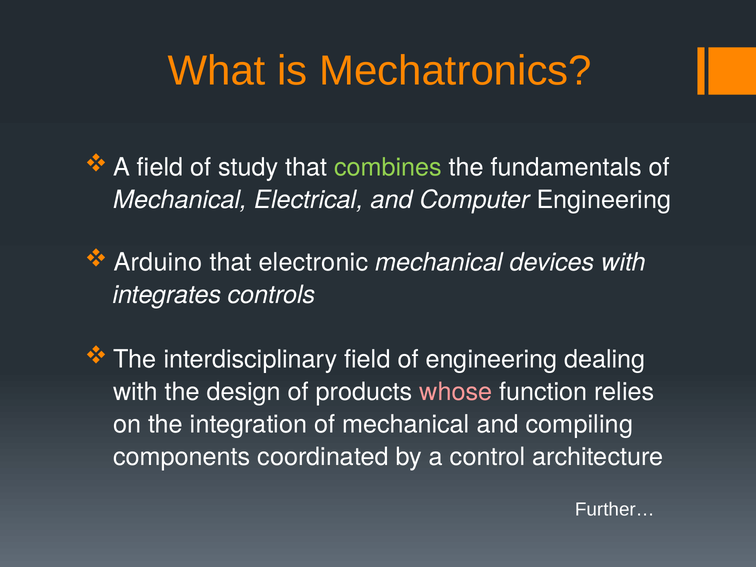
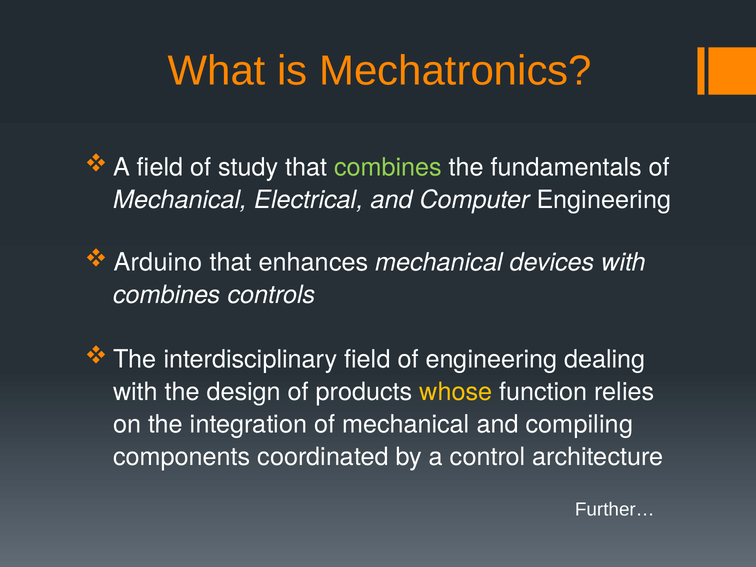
electronic: electronic -> enhances
integrates at (167, 295): integrates -> combines
whose colour: pink -> yellow
